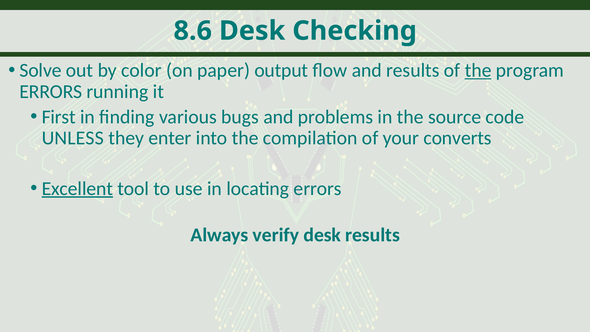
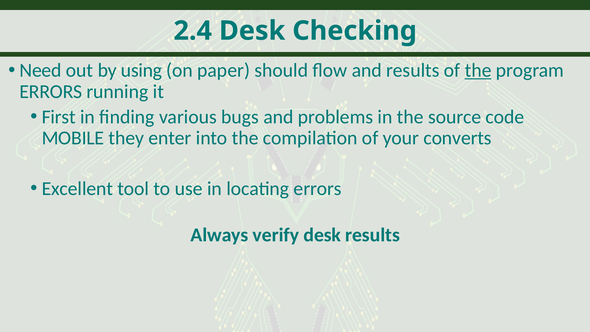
8.6: 8.6 -> 2.4
Solve: Solve -> Need
color: color -> using
output: output -> should
UNLESS: UNLESS -> MOBILE
Excellent underline: present -> none
